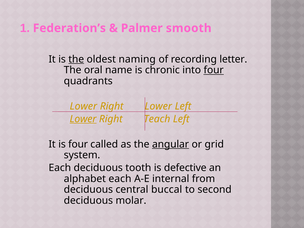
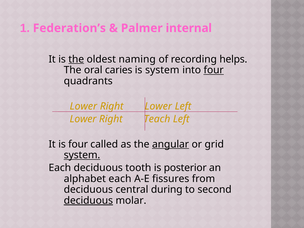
smooth: smooth -> internal
letter: letter -> helps
name: name -> caries
is chronic: chronic -> system
Lower at (83, 119) underline: present -> none
system at (82, 155) underline: none -> present
defective: defective -> posterior
internal: internal -> fissures
buccal: buccal -> during
deciduous at (88, 201) underline: none -> present
